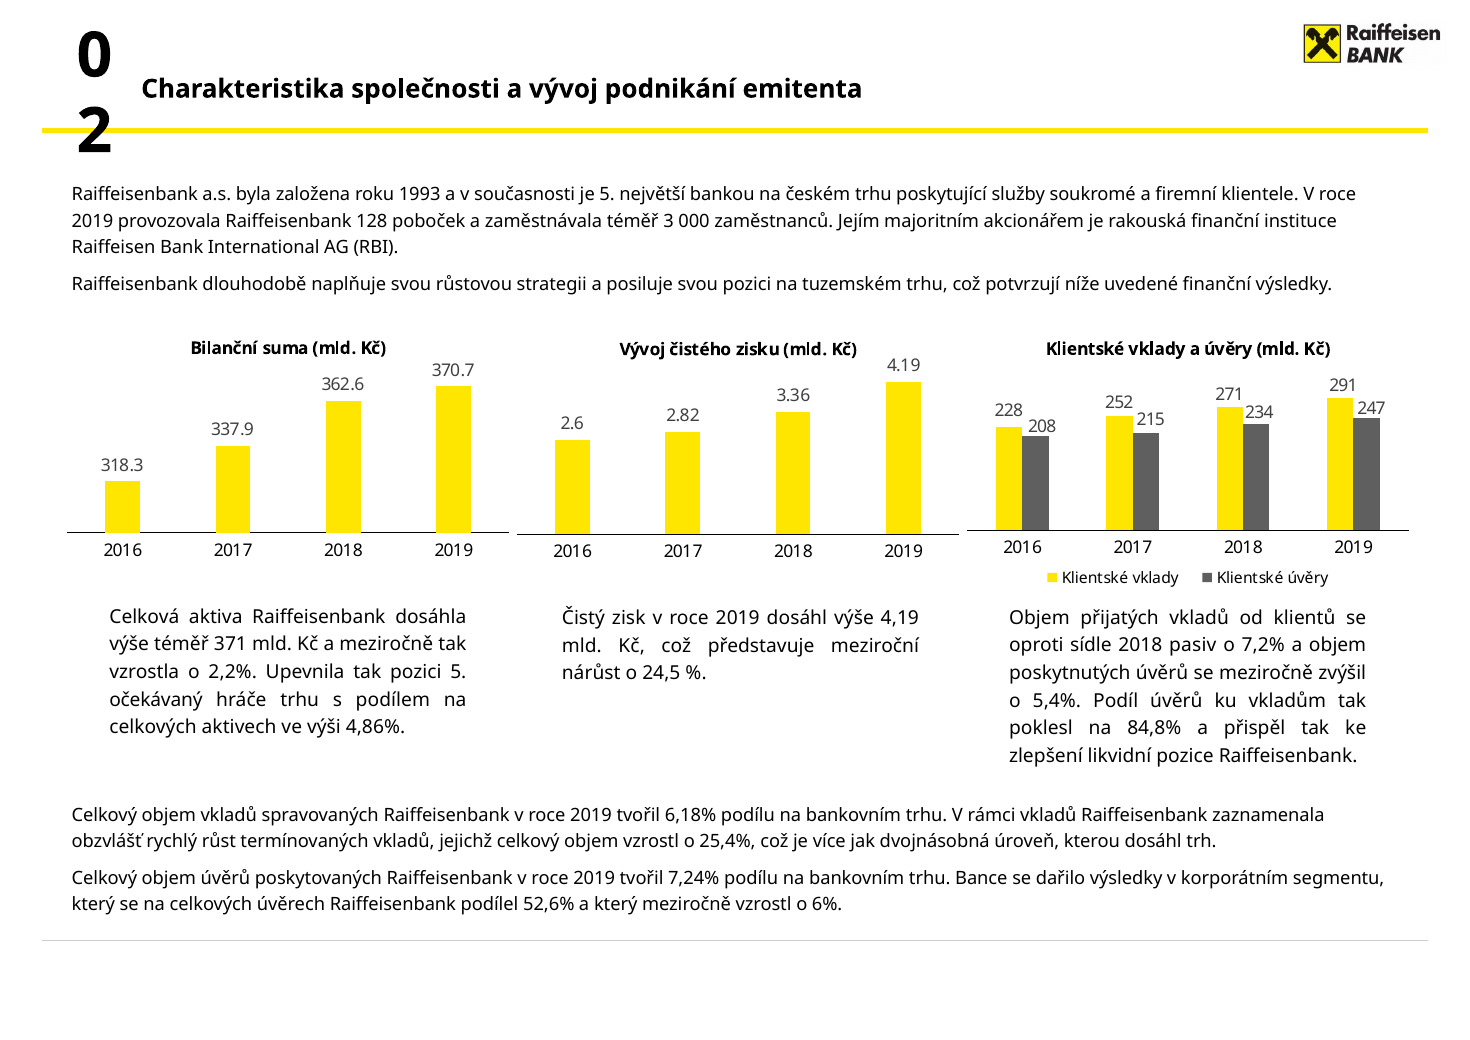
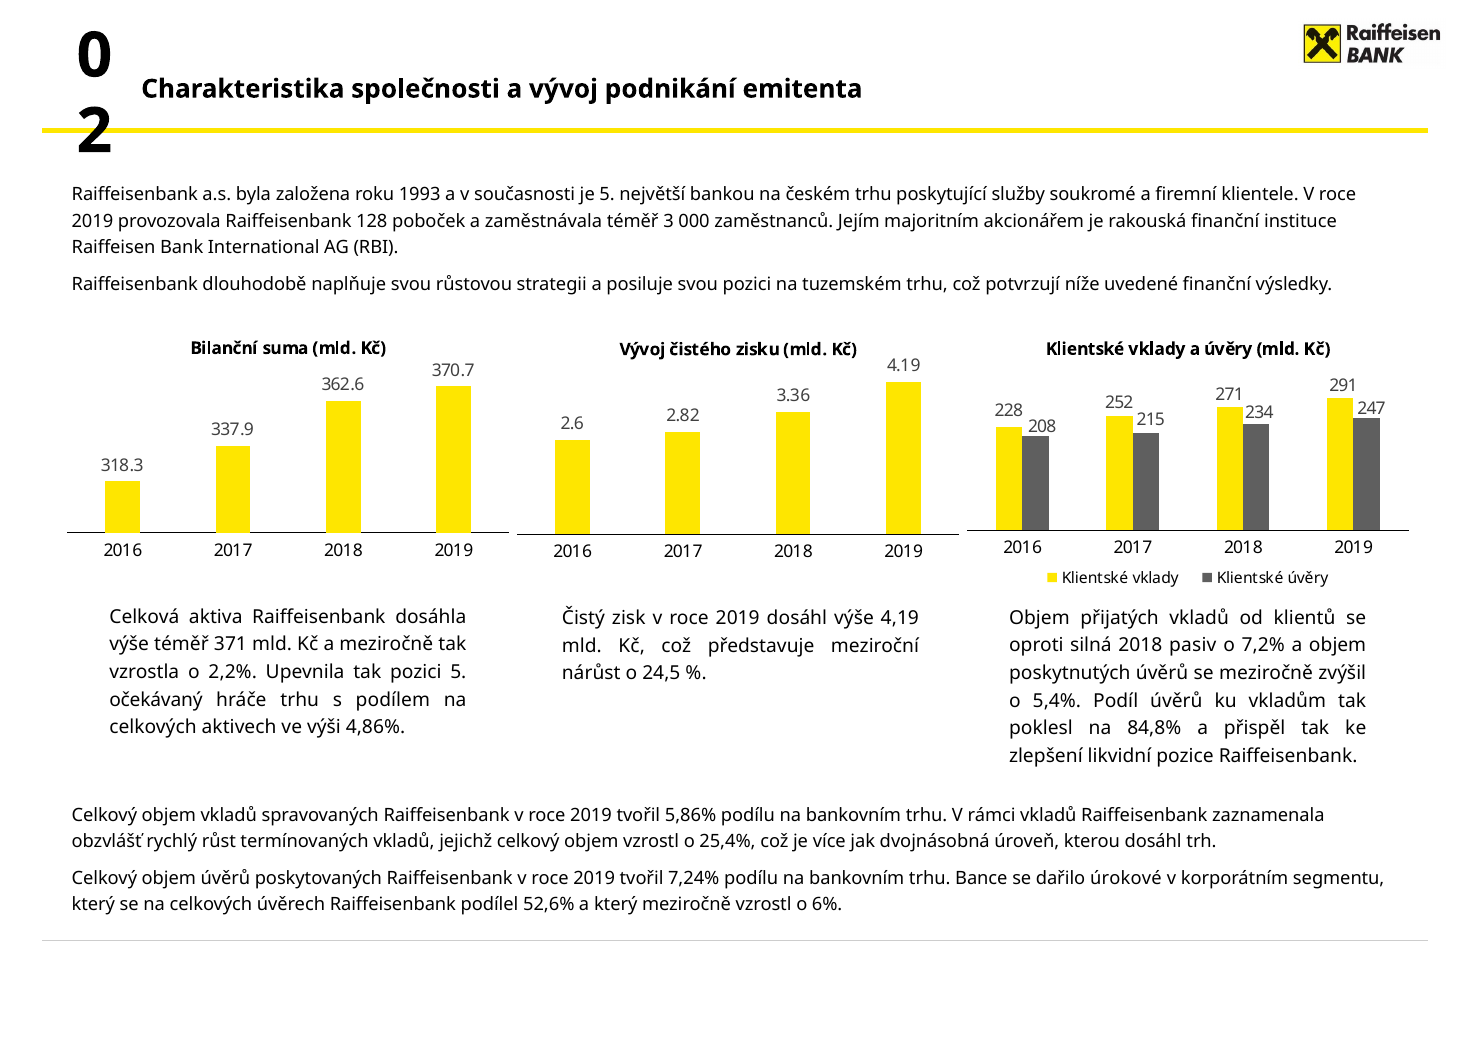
sídle: sídle -> silná
6,18%: 6,18% -> 5,86%
dařilo výsledky: výsledky -> úrokové
